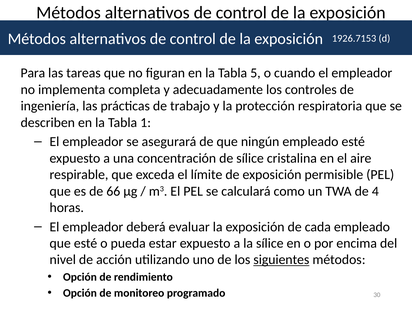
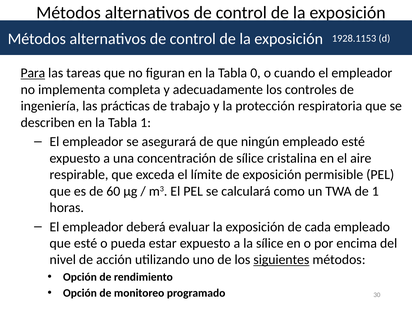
1926.7153: 1926.7153 -> 1928.1153
Para underline: none -> present
5: 5 -> 0
66: 66 -> 60
de 4: 4 -> 1
